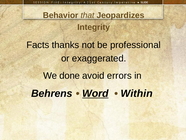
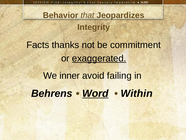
professional: professional -> commitment
exaggerated underline: none -> present
done: done -> inner
errors: errors -> failing
